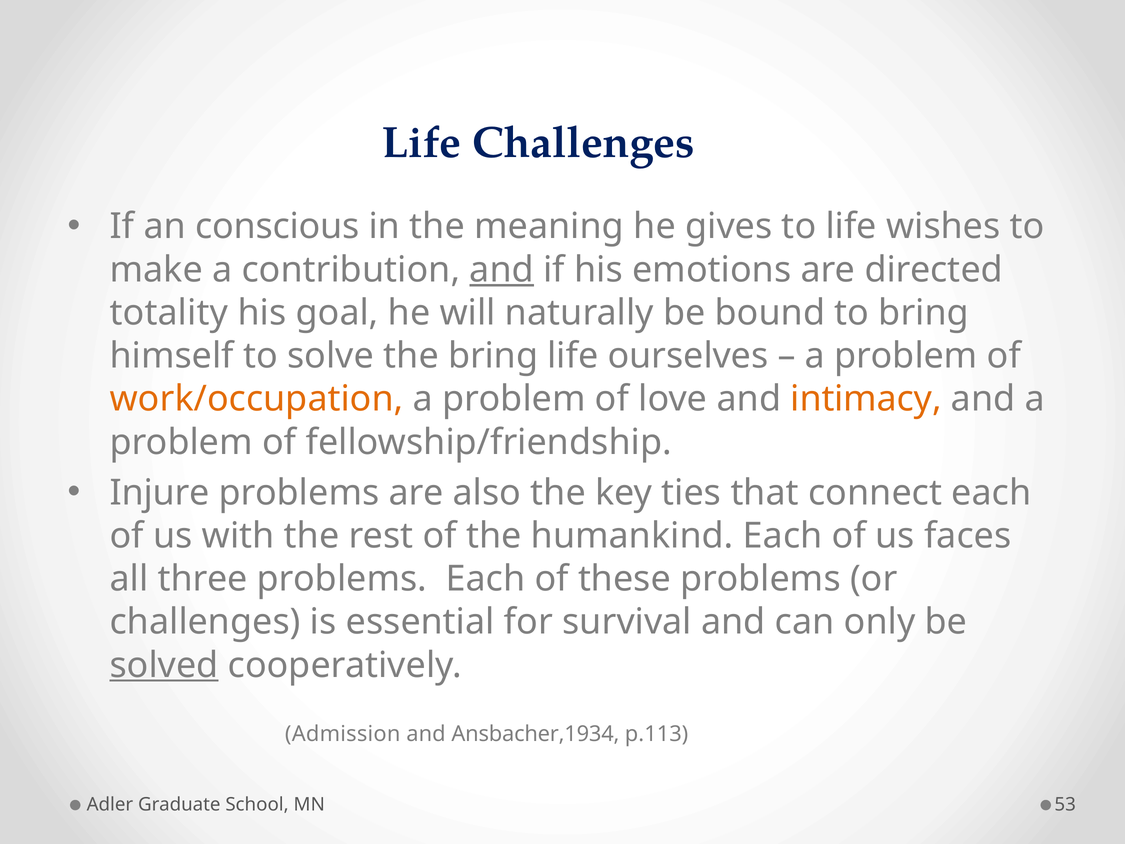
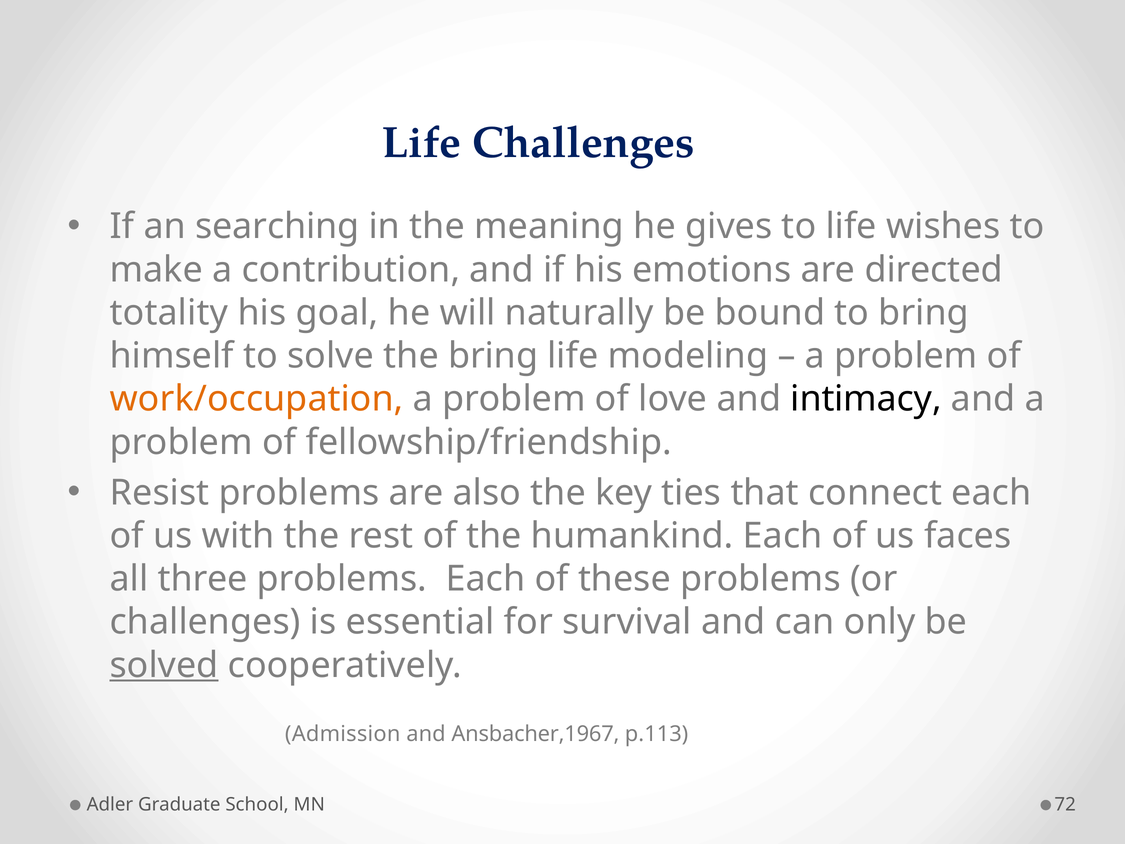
conscious: conscious -> searching
and at (502, 270) underline: present -> none
ourselves: ourselves -> modeling
intimacy colour: orange -> black
Injure: Injure -> Resist
Ansbacher,1934: Ansbacher,1934 -> Ansbacher,1967
53: 53 -> 72
